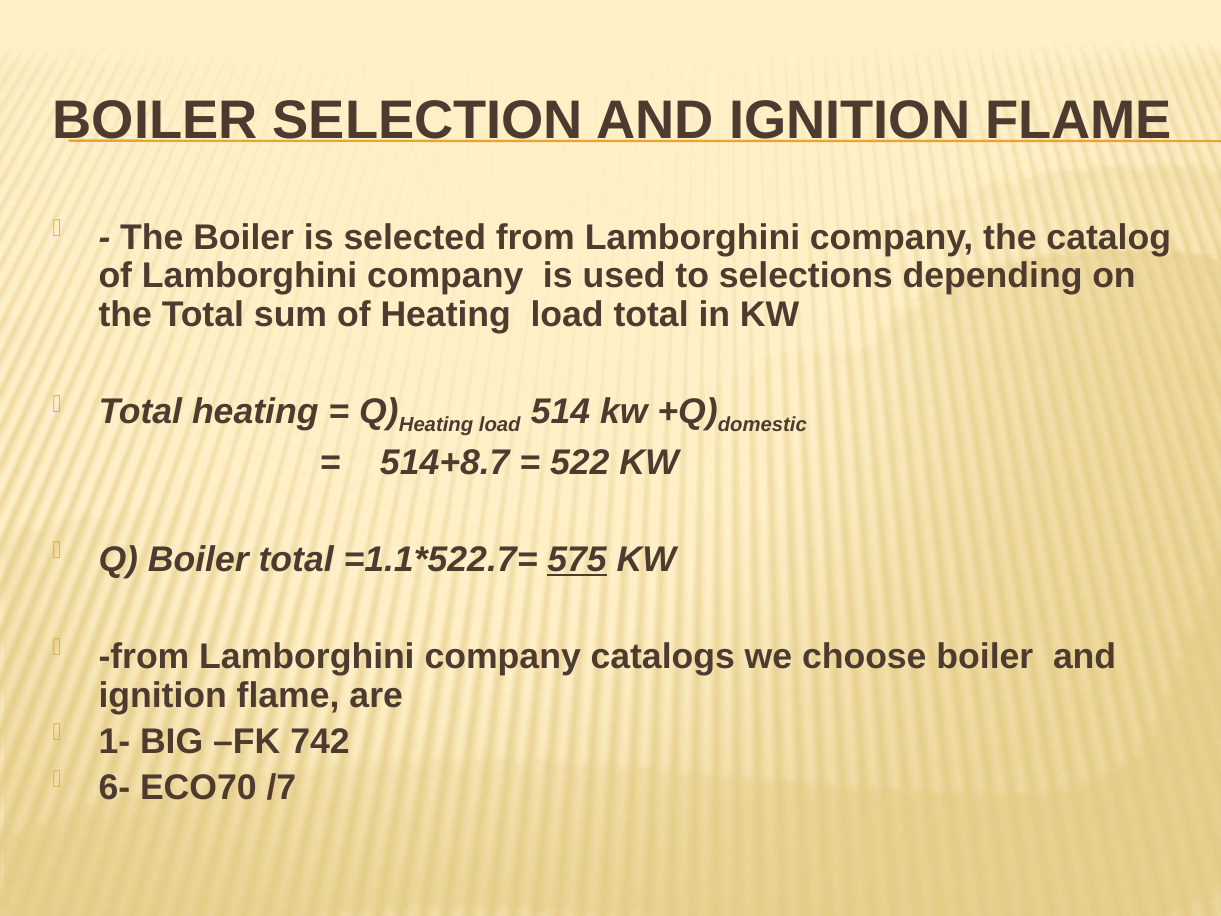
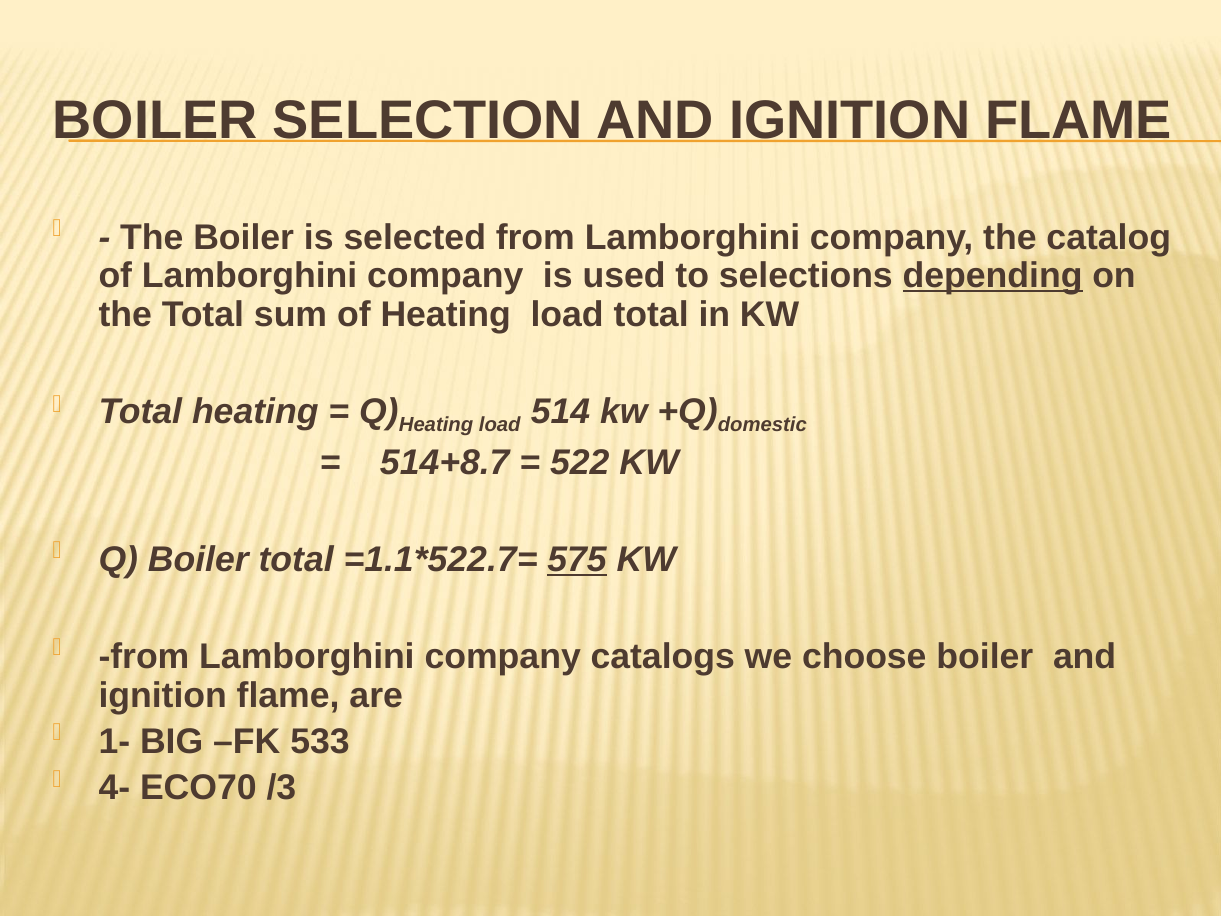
depending underline: none -> present
742: 742 -> 533
6-: 6- -> 4-
/7: /7 -> /3
